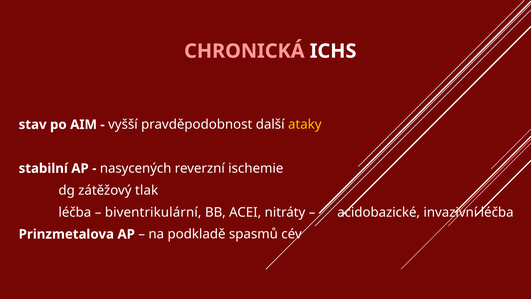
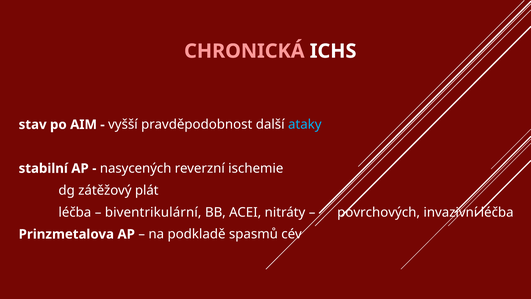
ataky colour: yellow -> light blue
tlak: tlak -> plát
acidobazické: acidobazické -> povrchových
